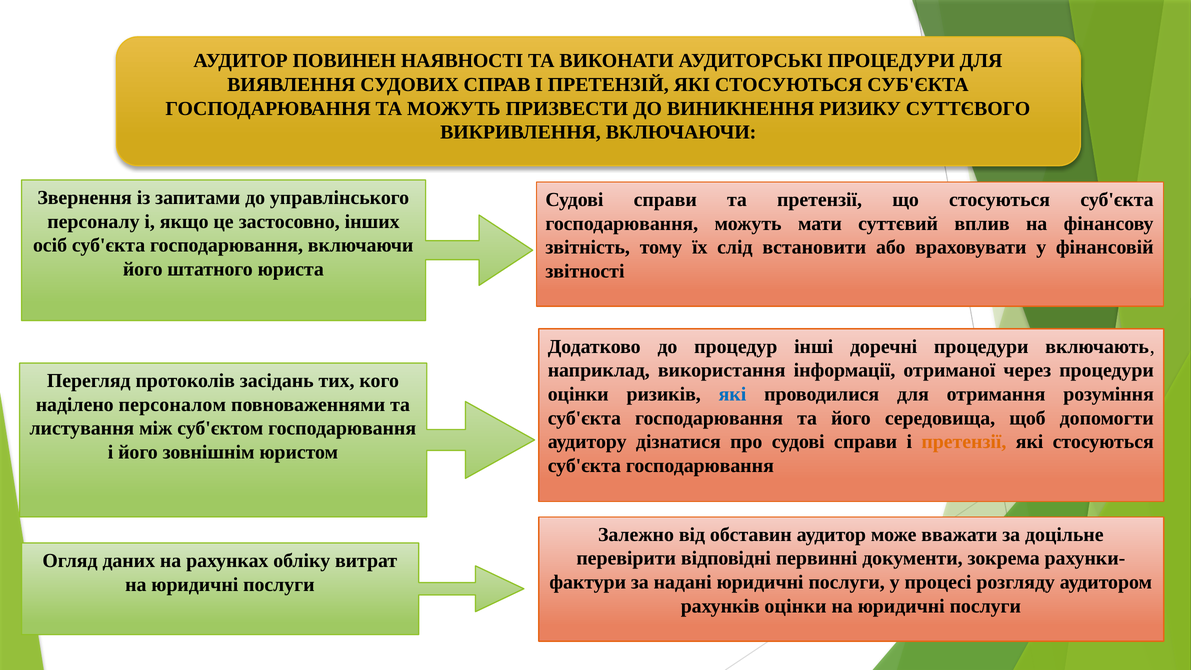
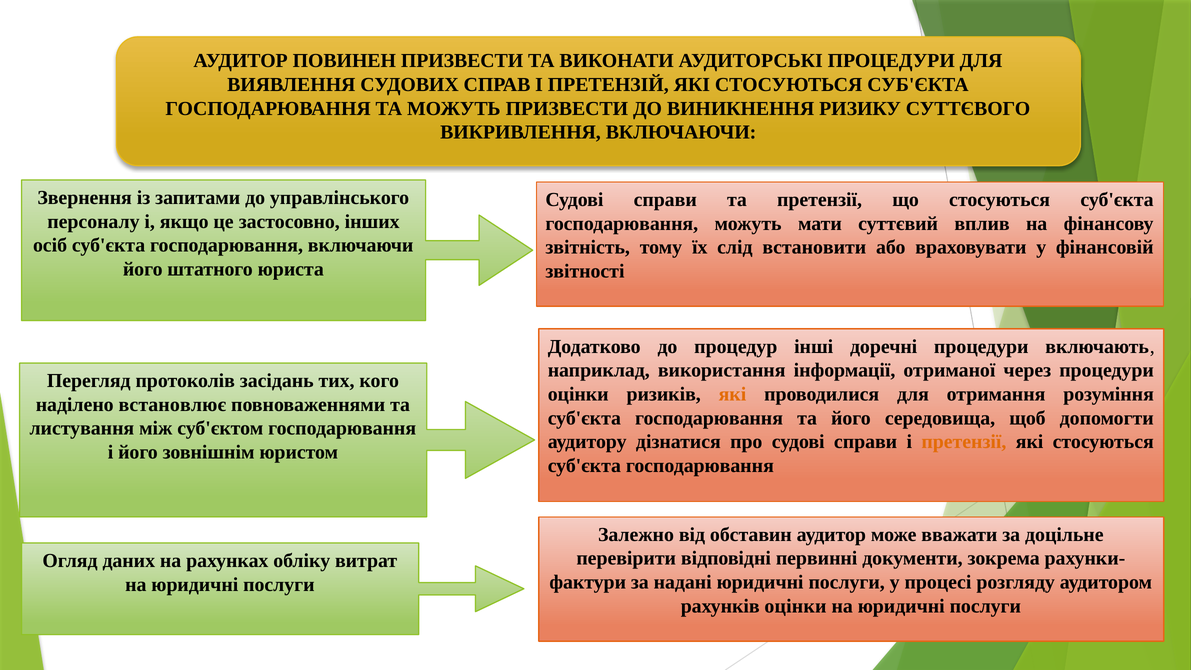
ПОВИНЕН НАЯВНОСТІ: НАЯВНОСТІ -> ПРИЗВЕСТИ
які at (732, 394) colour: blue -> orange
персоналом: персоналом -> встановлює
